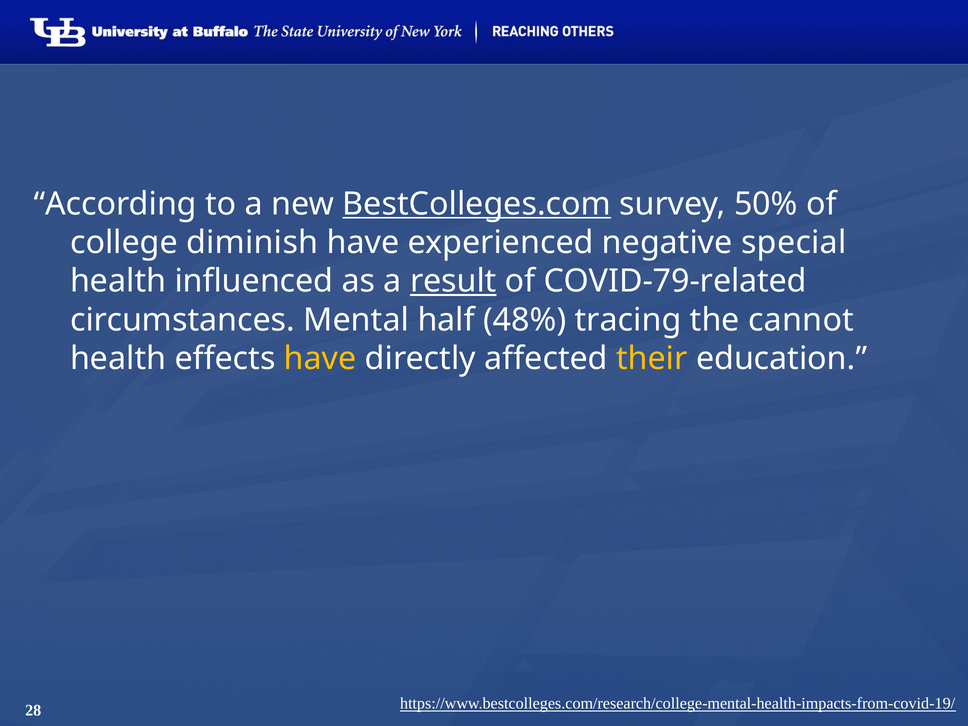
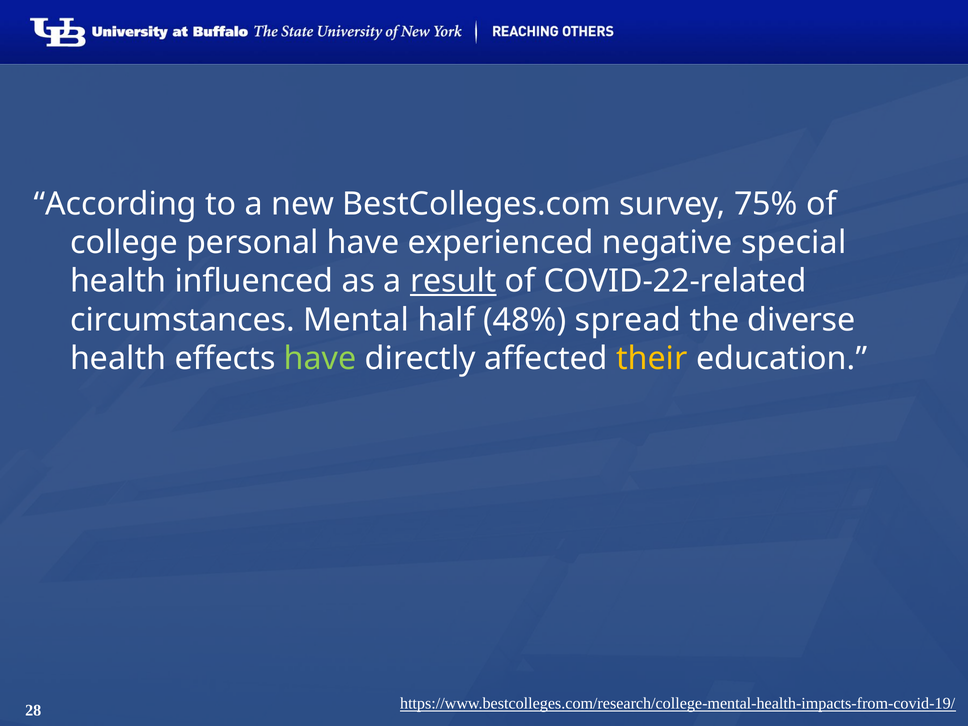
BestColleges.com underline: present -> none
50%: 50% -> 75%
diminish: diminish -> personal
COVID-79-related: COVID-79-related -> COVID-22-related
tracing: tracing -> spread
cannot: cannot -> diverse
have at (320, 359) colour: yellow -> light green
